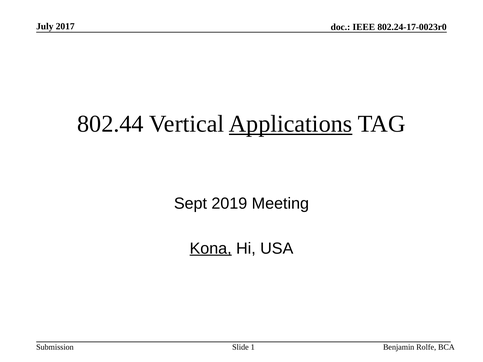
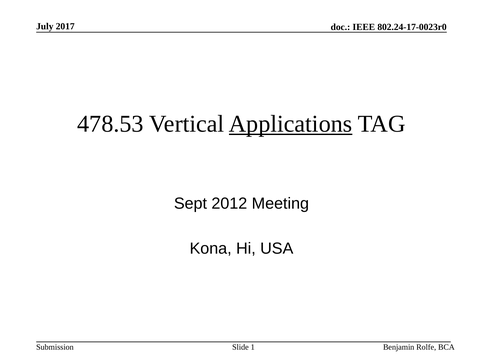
802.44: 802.44 -> 478.53
2019: 2019 -> 2012
Kona underline: present -> none
